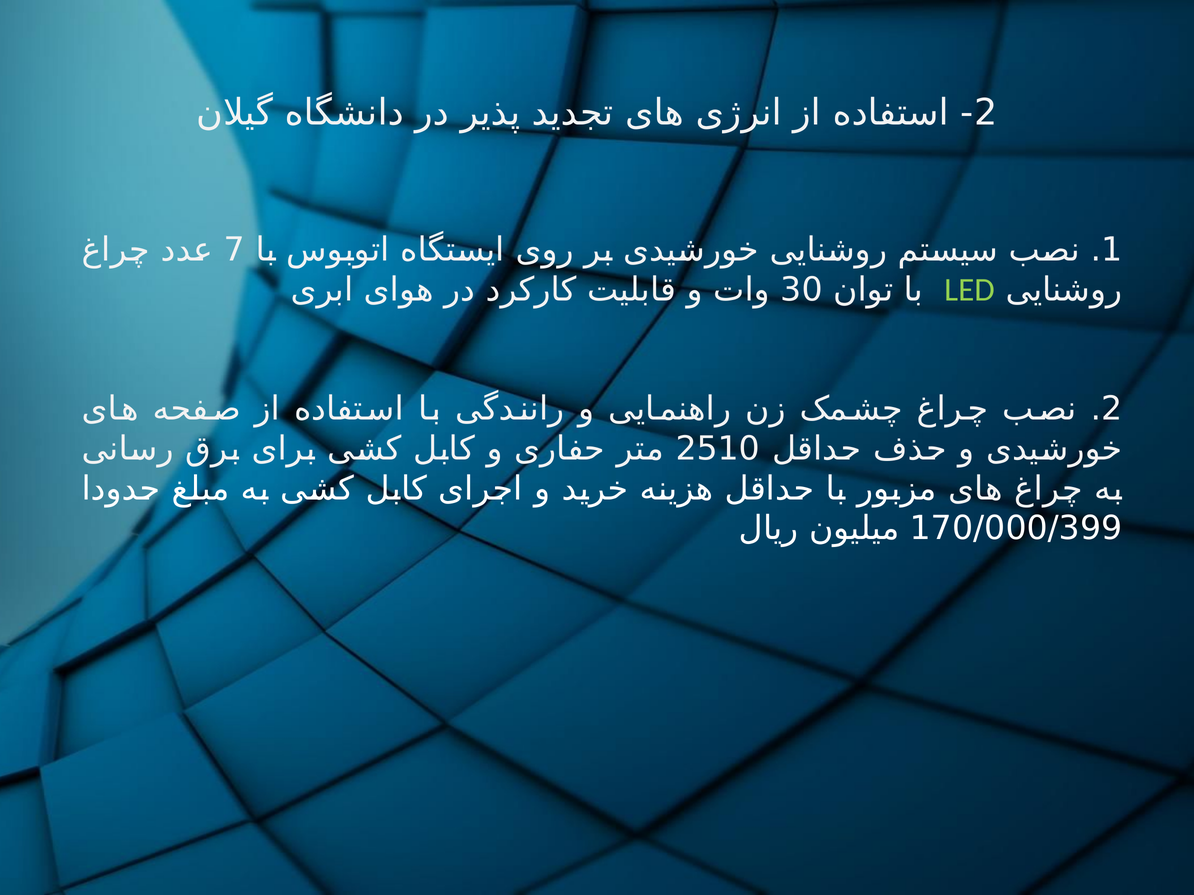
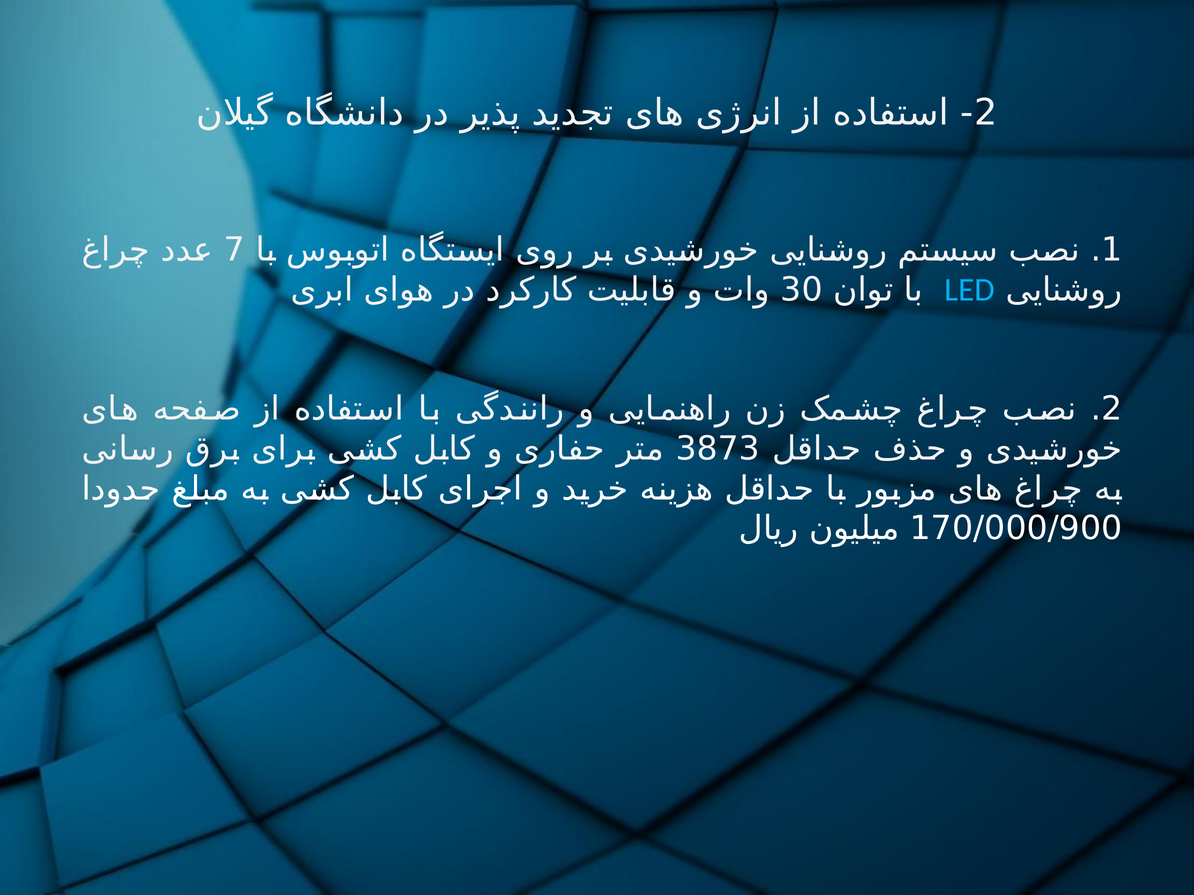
LED colour: light green -> light blue
2510: 2510 -> 3873
170/000/399: 170/000/399 -> 170/000/900
